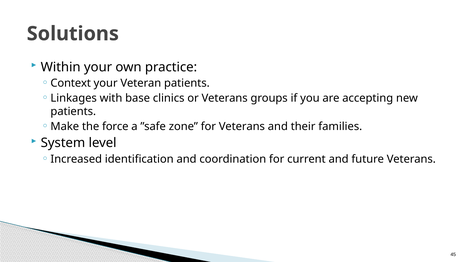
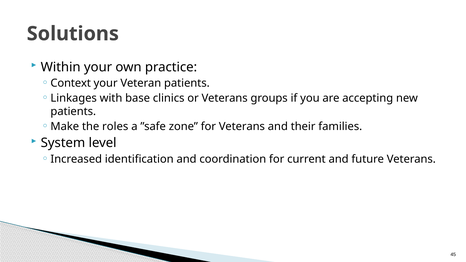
force: force -> roles
